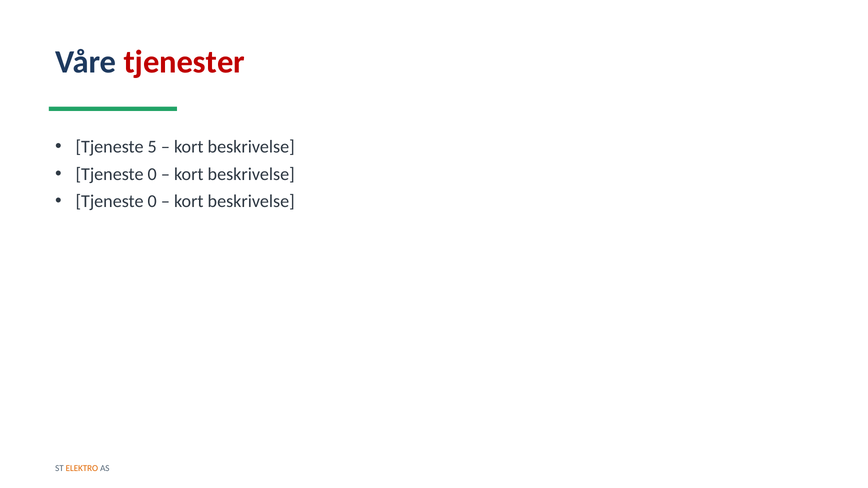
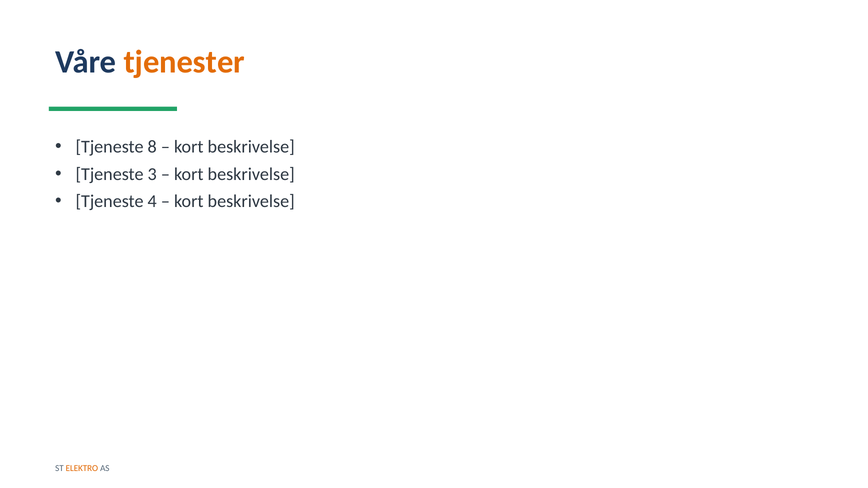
tjenester colour: red -> orange
5: 5 -> 8
0 at (152, 174): 0 -> 3
0 at (152, 201): 0 -> 4
